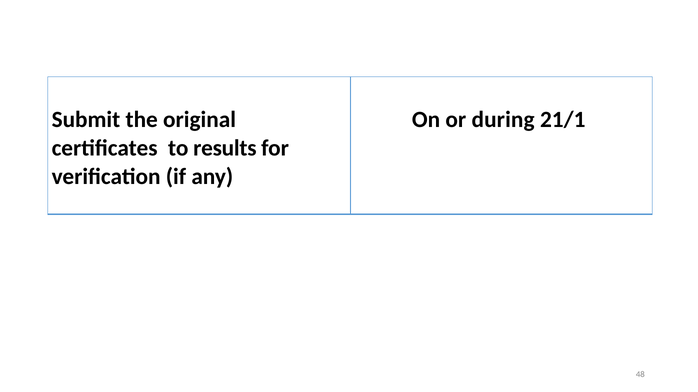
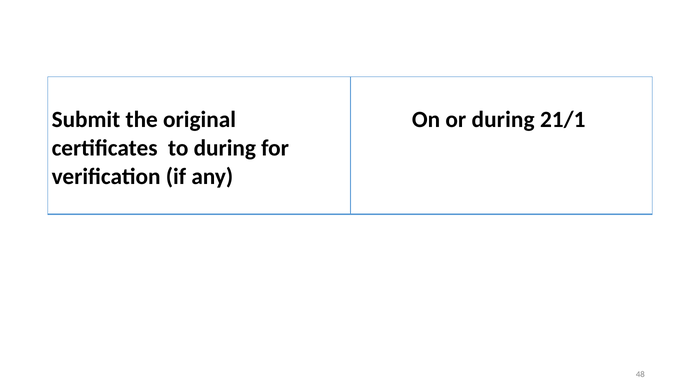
to results: results -> during
